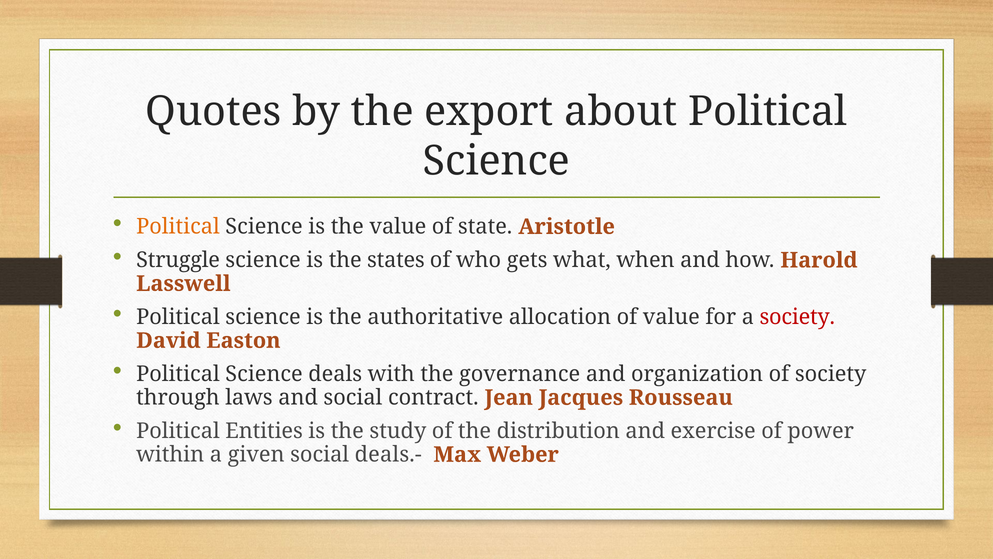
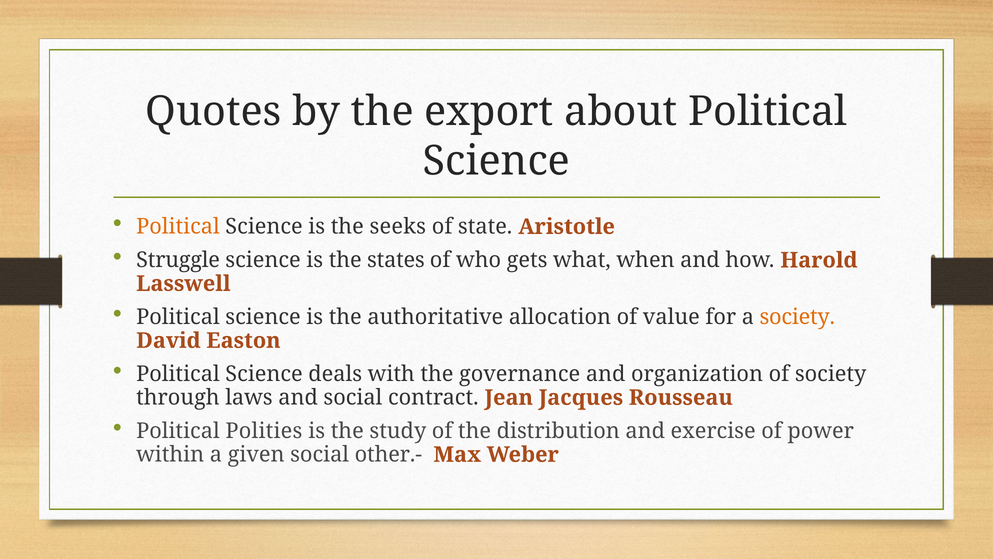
the value: value -> seeks
society at (797, 317) colour: red -> orange
Entities: Entities -> Polities
deals.-: deals.- -> other.-
